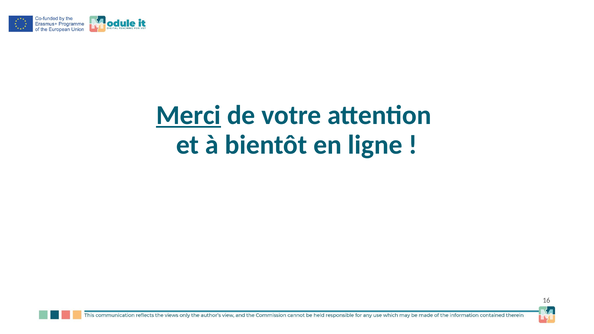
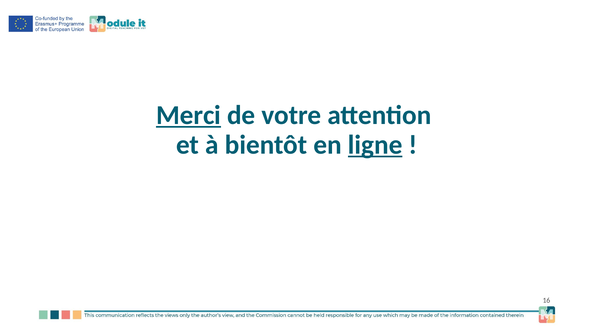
ligne underline: none -> present
